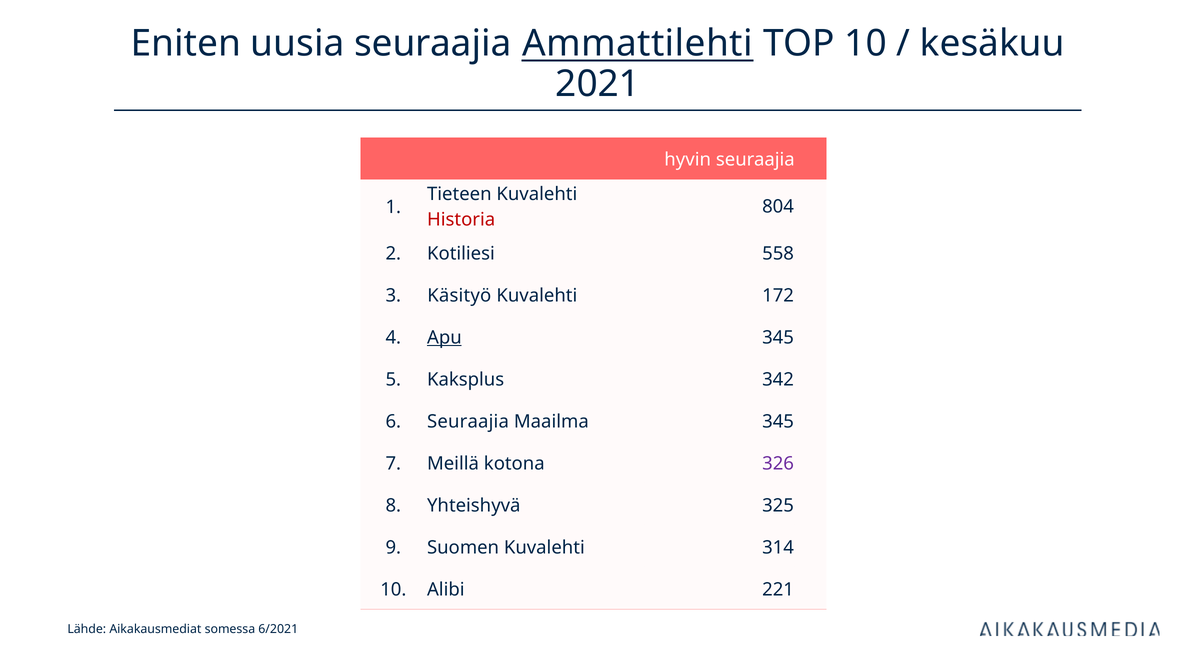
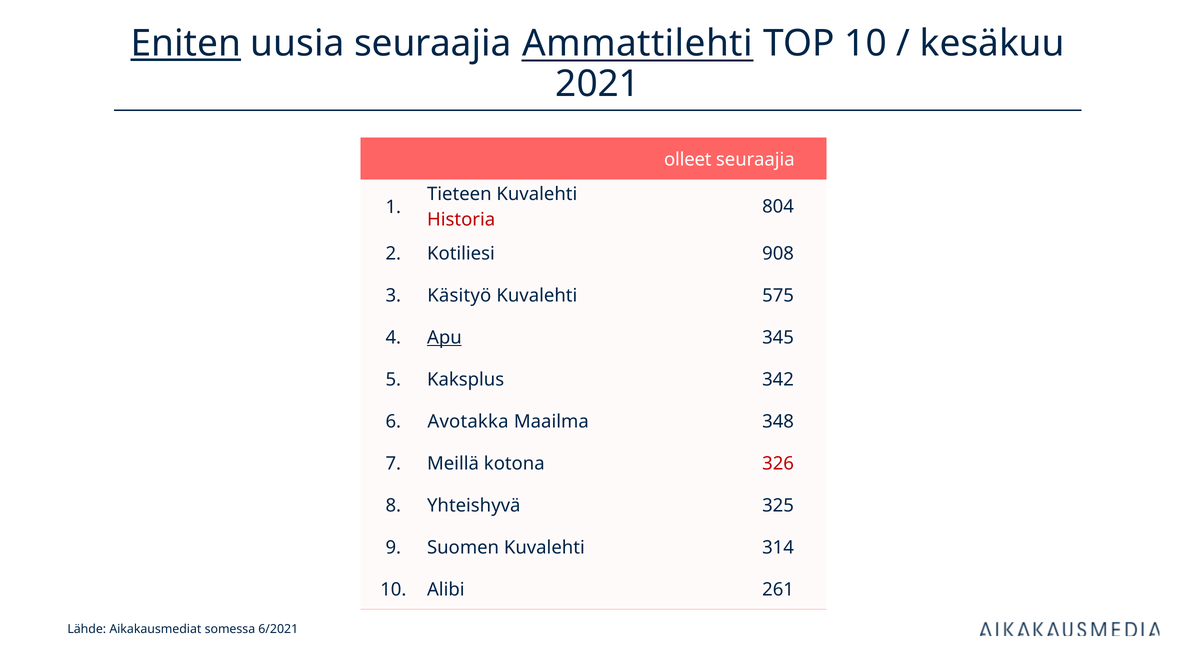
Eniten underline: none -> present
hyvin: hyvin -> olleet
558: 558 -> 908
172: 172 -> 575
6 Seuraajia: Seuraajia -> Avotakka
Maailma 345: 345 -> 348
326 colour: purple -> red
221: 221 -> 261
